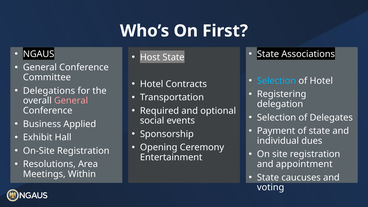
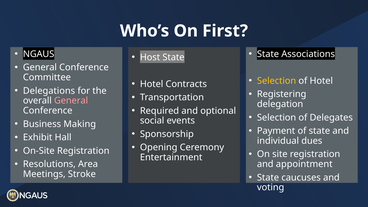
Selection at (277, 81) colour: light blue -> yellow
Applied: Applied -> Making
Within: Within -> Stroke
